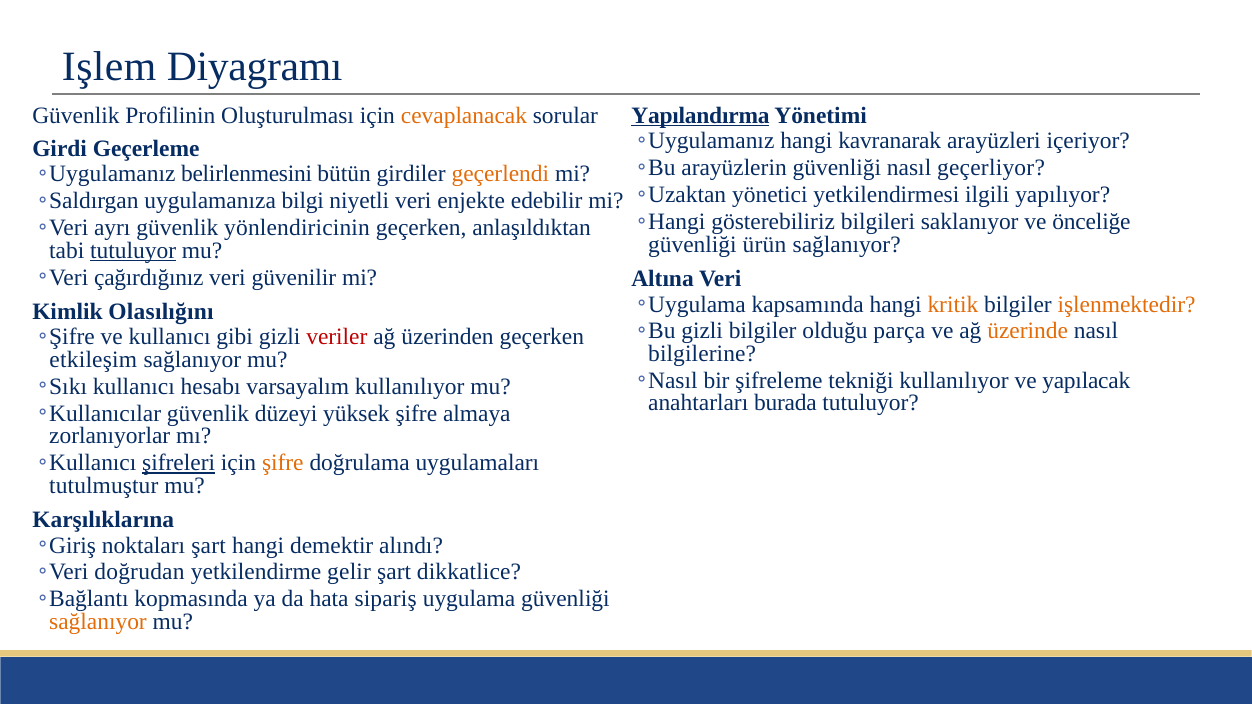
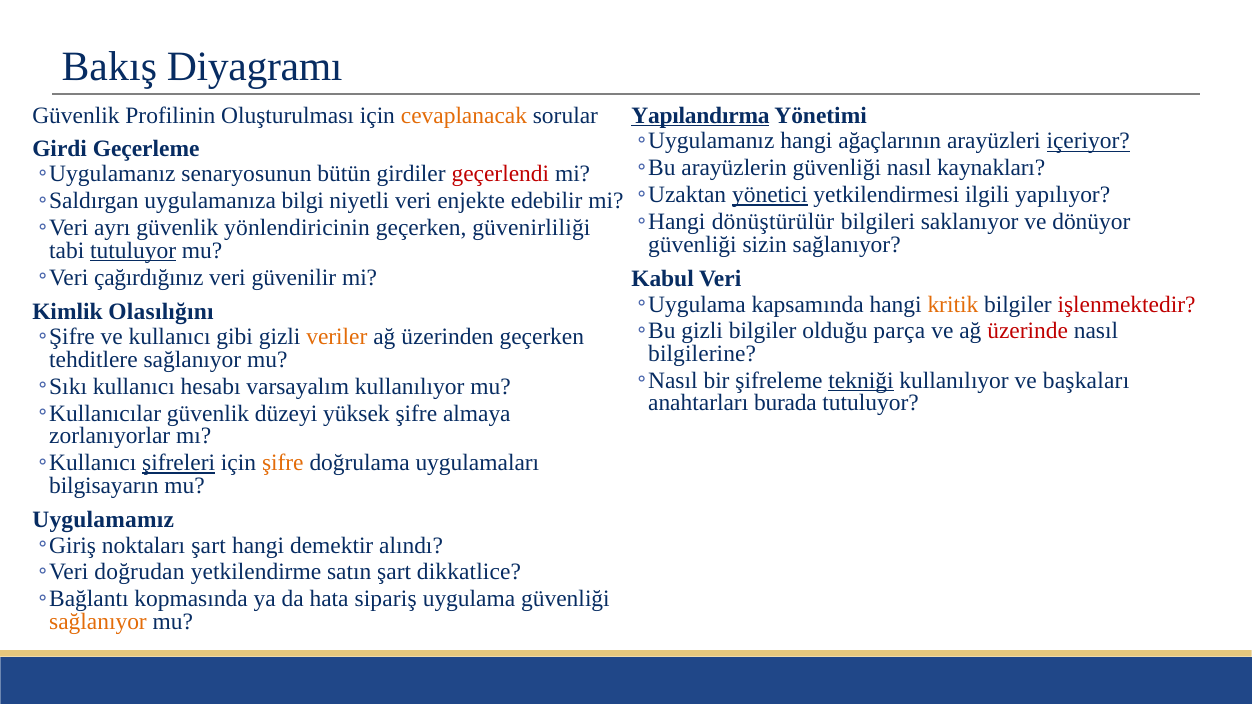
Işlem: Işlem -> Bakış
kavranarak: kavranarak -> ağaçlarının
içeriyor underline: none -> present
geçerliyor: geçerliyor -> kaynakları
belirlenmesini: belirlenmesini -> senaryosunun
geçerlendi colour: orange -> red
yönetici underline: none -> present
gösterebiliriz: gösterebiliriz -> dönüştürülür
önceliğe: önceliğe -> dönüyor
anlaşıldıktan: anlaşıldıktan -> güvenirliliği
ürün: ürün -> sizin
Altına: Altına -> Kabul
işlenmektedir colour: orange -> red
üzerinde colour: orange -> red
veriler colour: red -> orange
etkileşim: etkileşim -> tehditlere
tekniği underline: none -> present
yapılacak: yapılacak -> başkaları
tutulmuştur: tutulmuştur -> bilgisayarın
Karşılıklarına: Karşılıklarına -> Uygulamamız
gelir: gelir -> satın
